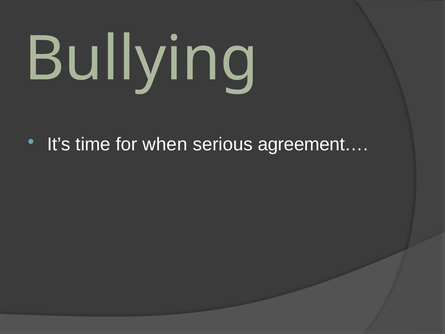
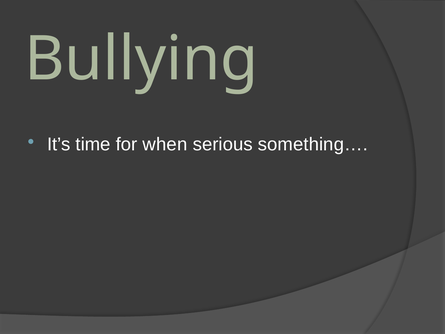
agreement…: agreement… -> something…
